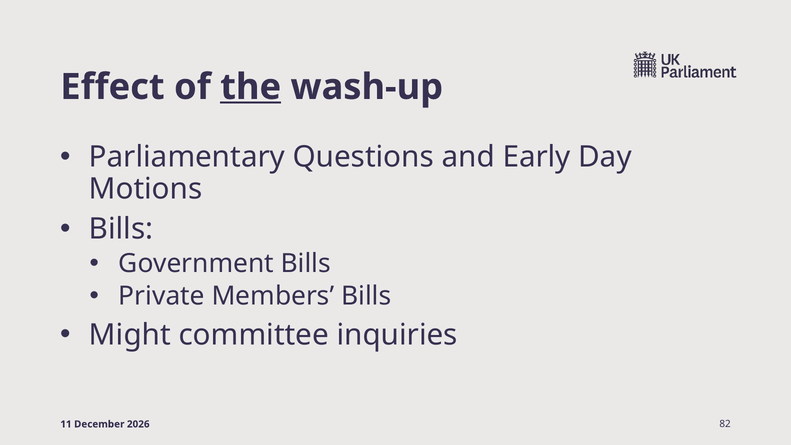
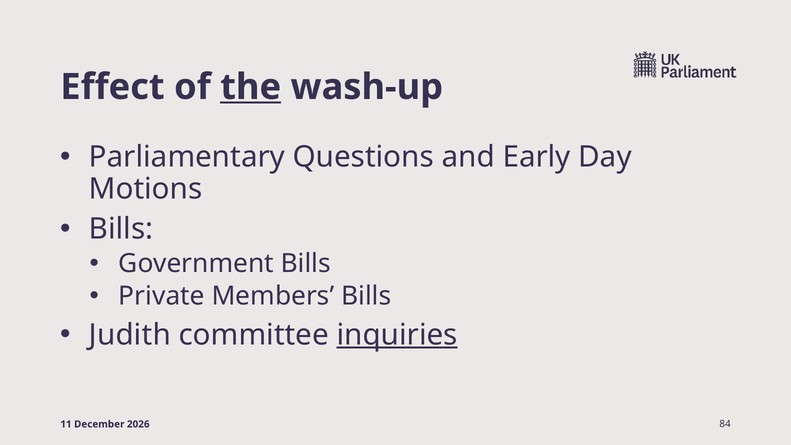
Might: Might -> Judith
inquiries underline: none -> present
82: 82 -> 84
